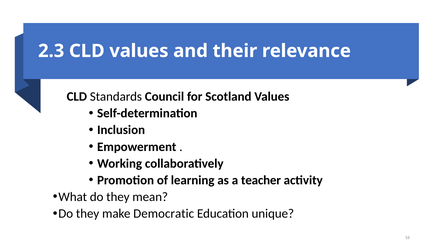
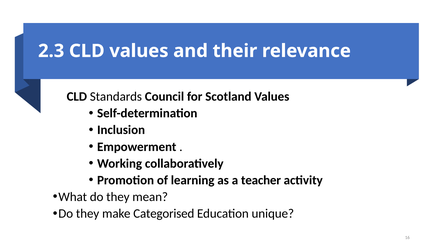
Democratic: Democratic -> Categorised
